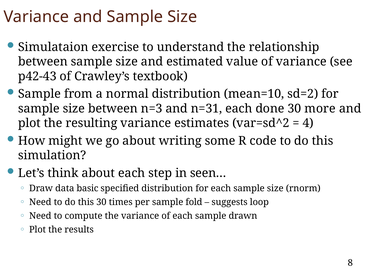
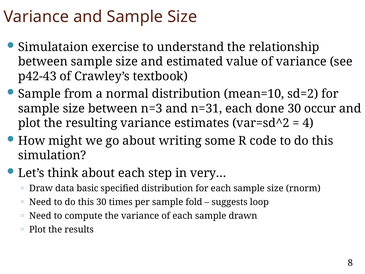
more: more -> occur
seen…: seen… -> very…
